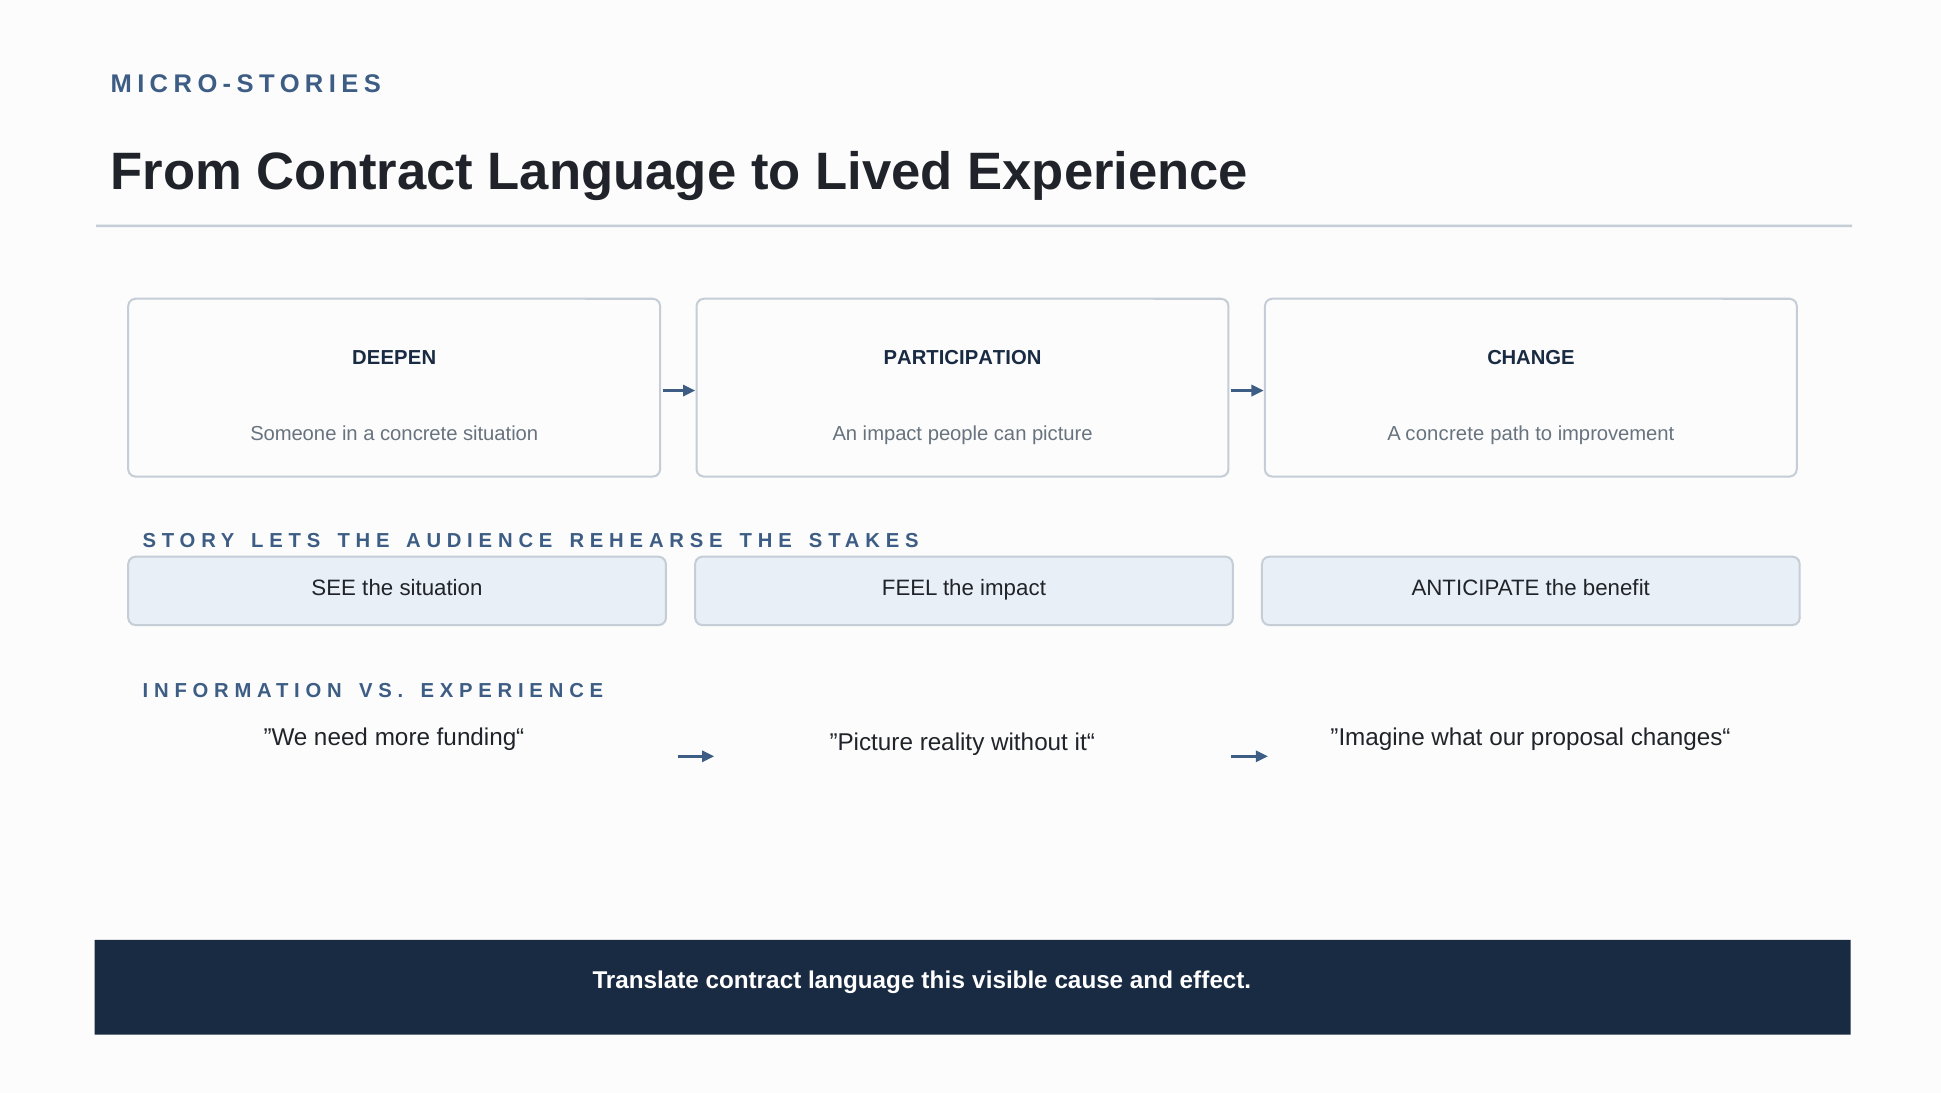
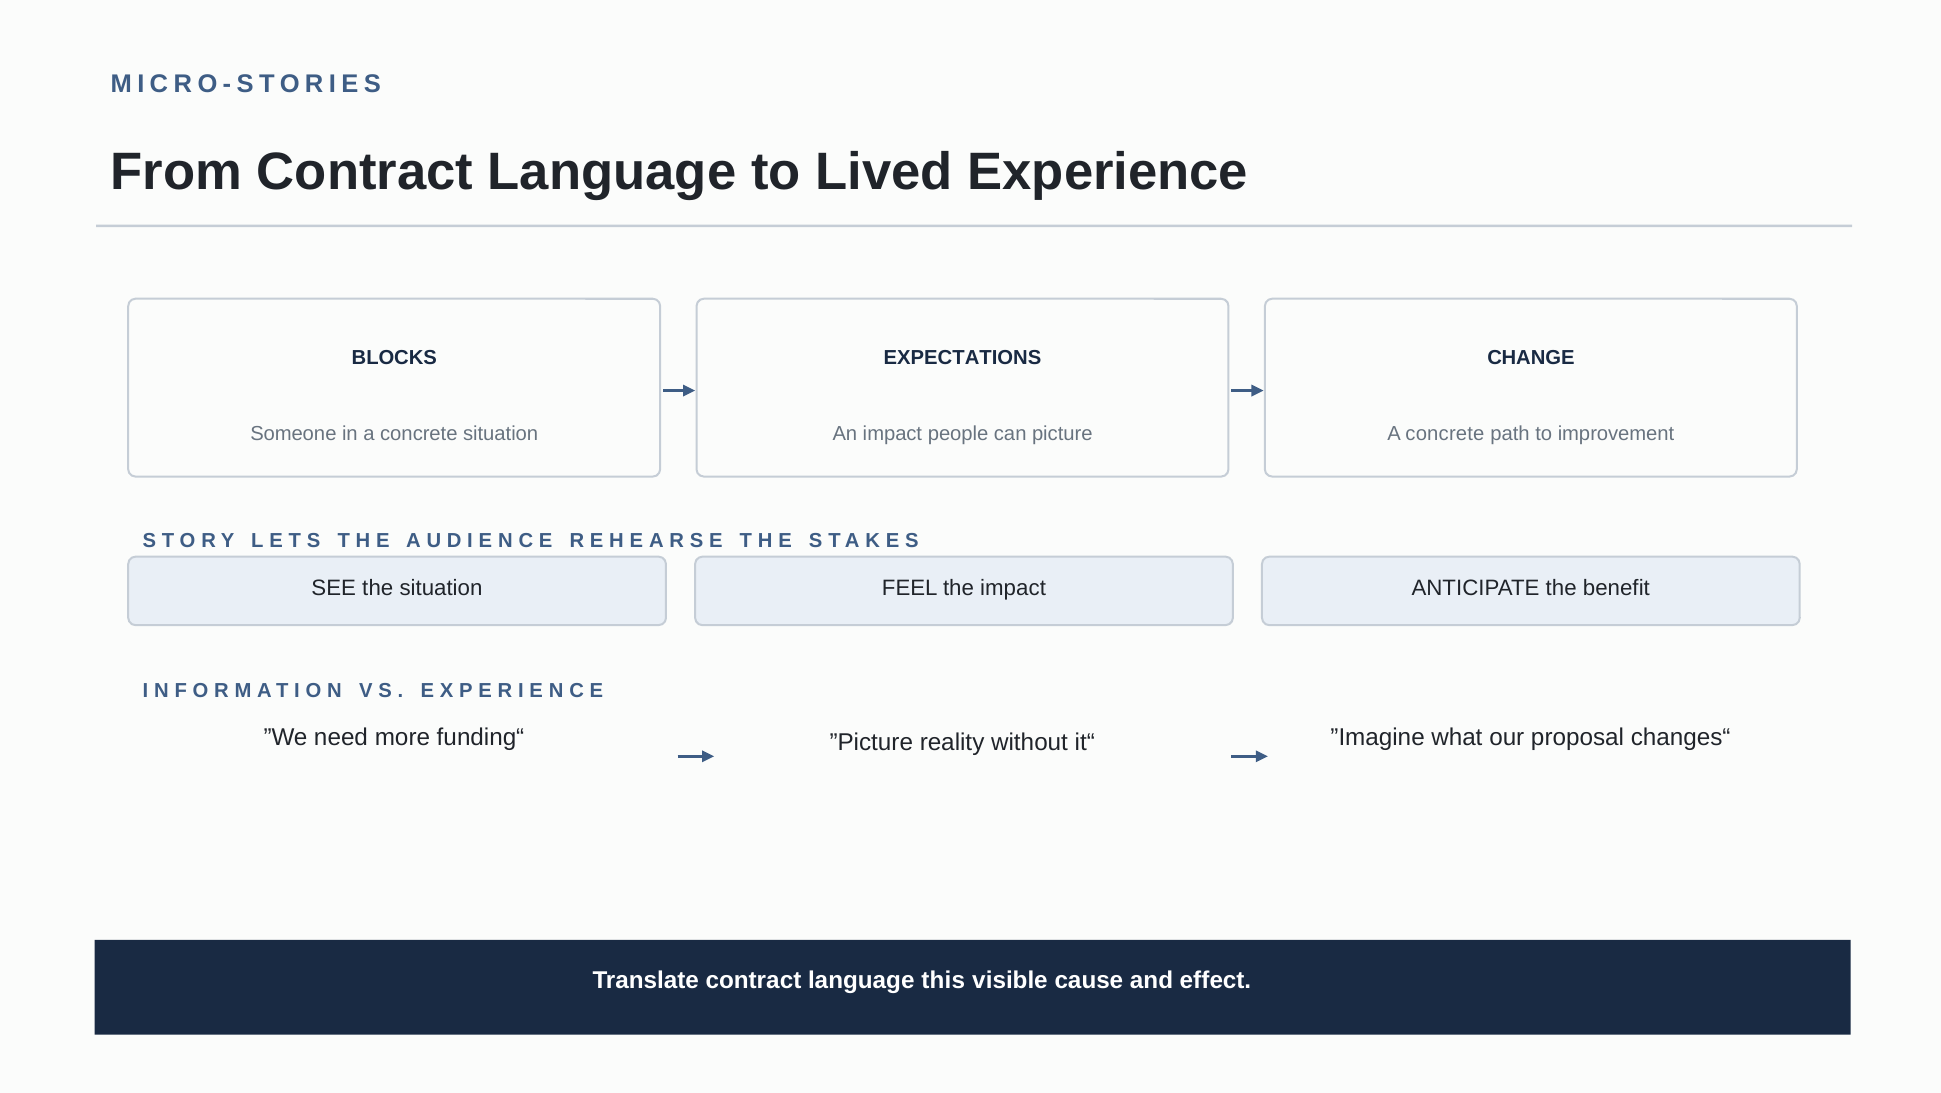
DEEPEN: DEEPEN -> BLOCKS
PARTICIPATION: PARTICIPATION -> EXPECTATIONS
